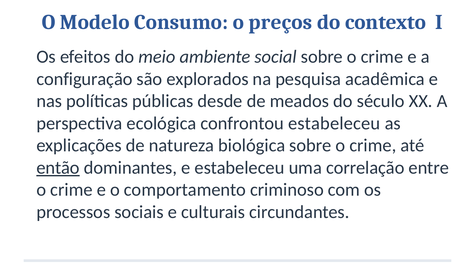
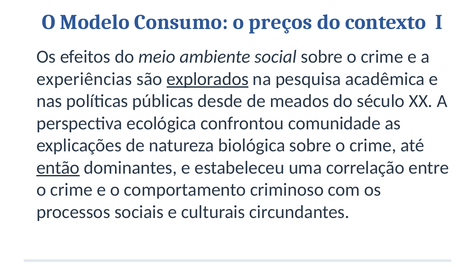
configuração: configuração -> experiências
explorados underline: none -> present
confrontou estabeleceu: estabeleceu -> comunidade
